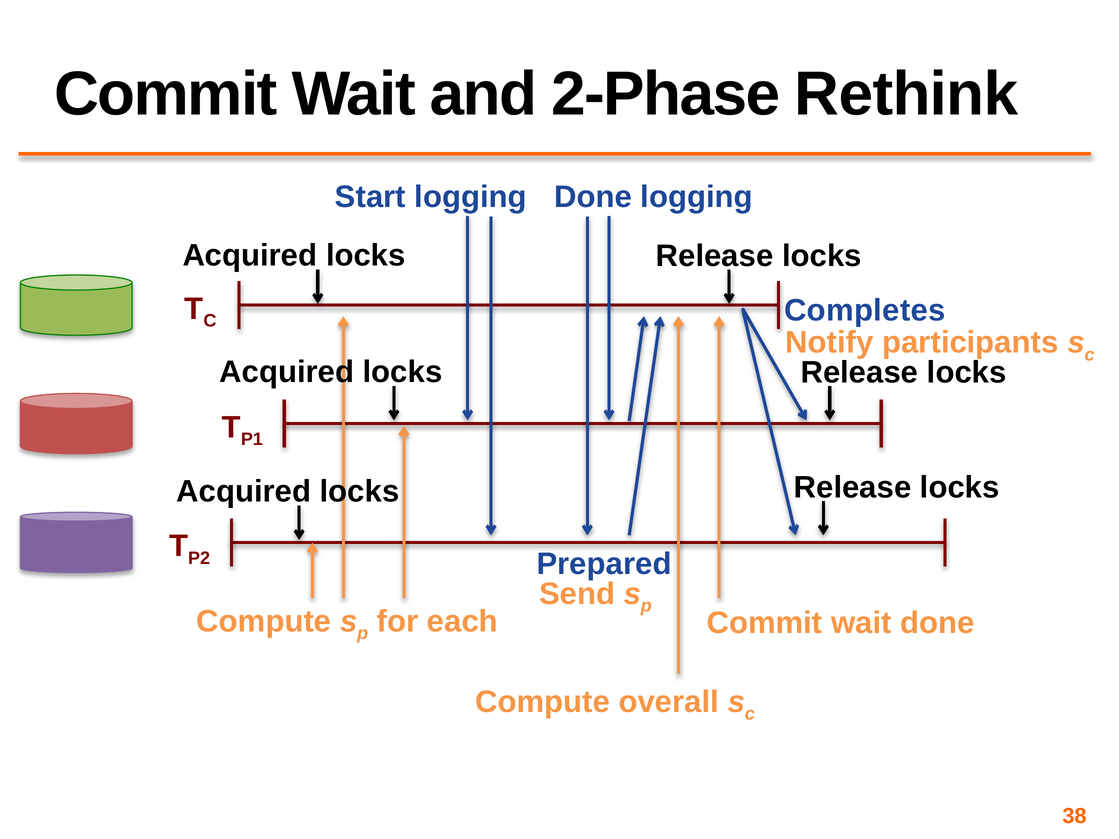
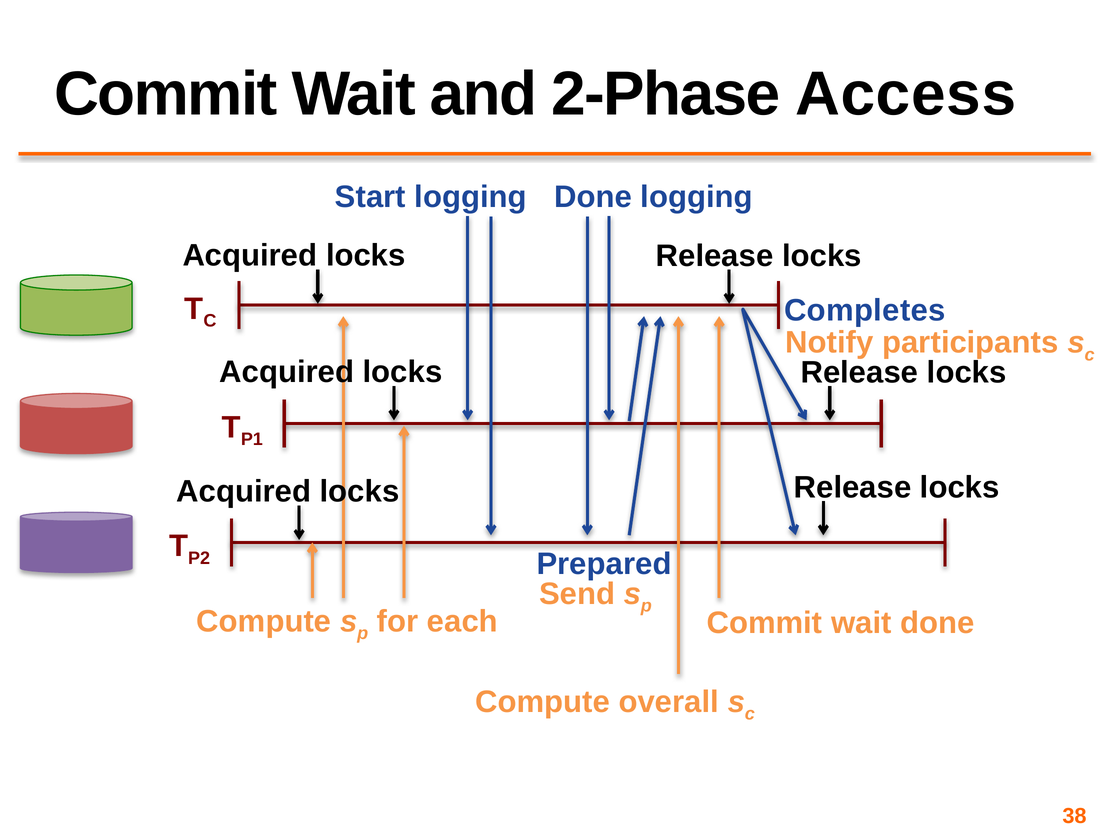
Rethink: Rethink -> Access
